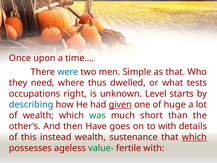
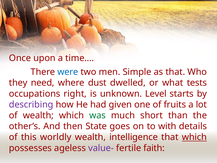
thus: thus -> dust
describing colour: blue -> purple
given underline: present -> none
huge: huge -> fruits
Have: Have -> State
instead: instead -> worldly
sustenance: sustenance -> intelligence
value- colour: green -> purple
fertile with: with -> faith
